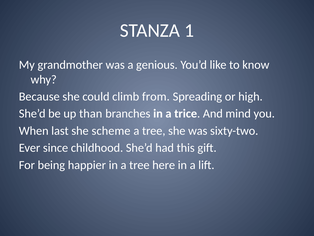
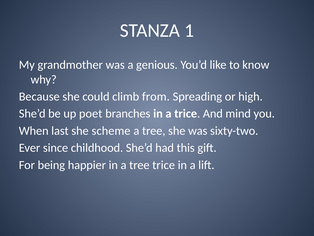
than: than -> poet
tree here: here -> trice
